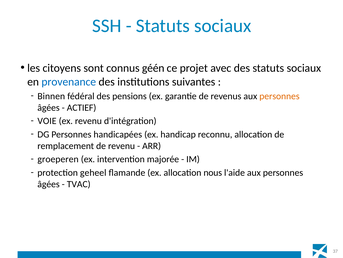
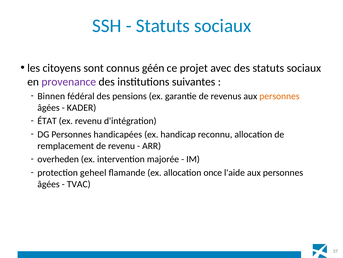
provenance colour: blue -> purple
ACTIEF: ACTIEF -> KADER
VOIE: VOIE -> ÉTAT
groeperen: groeperen -> overheden
nous: nous -> once
